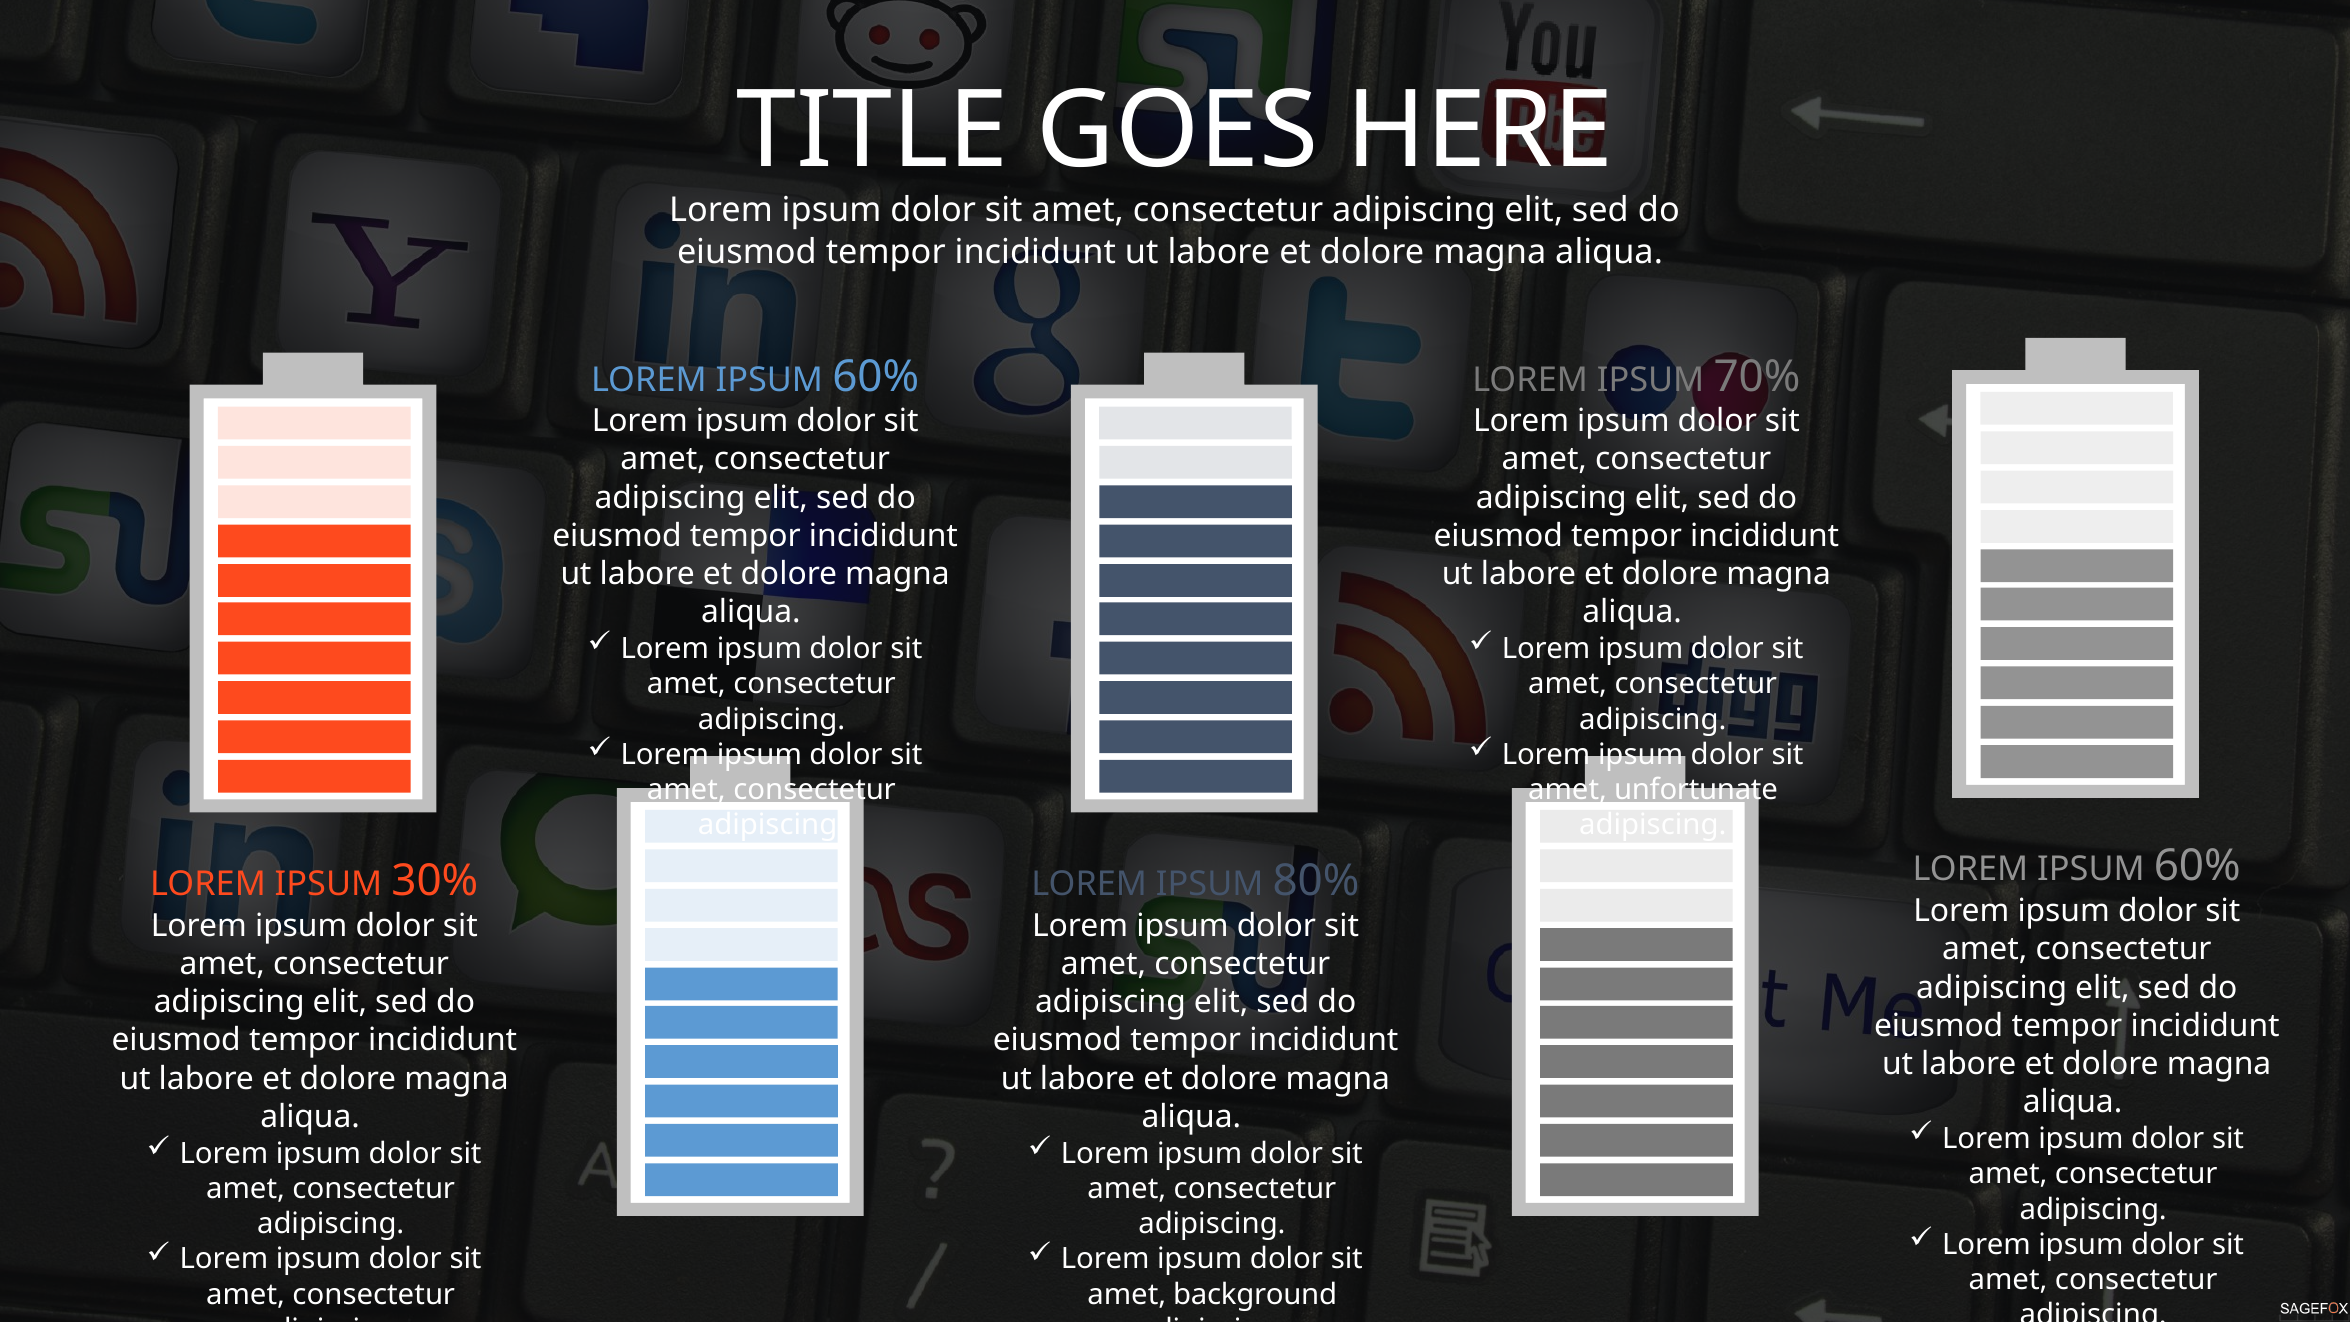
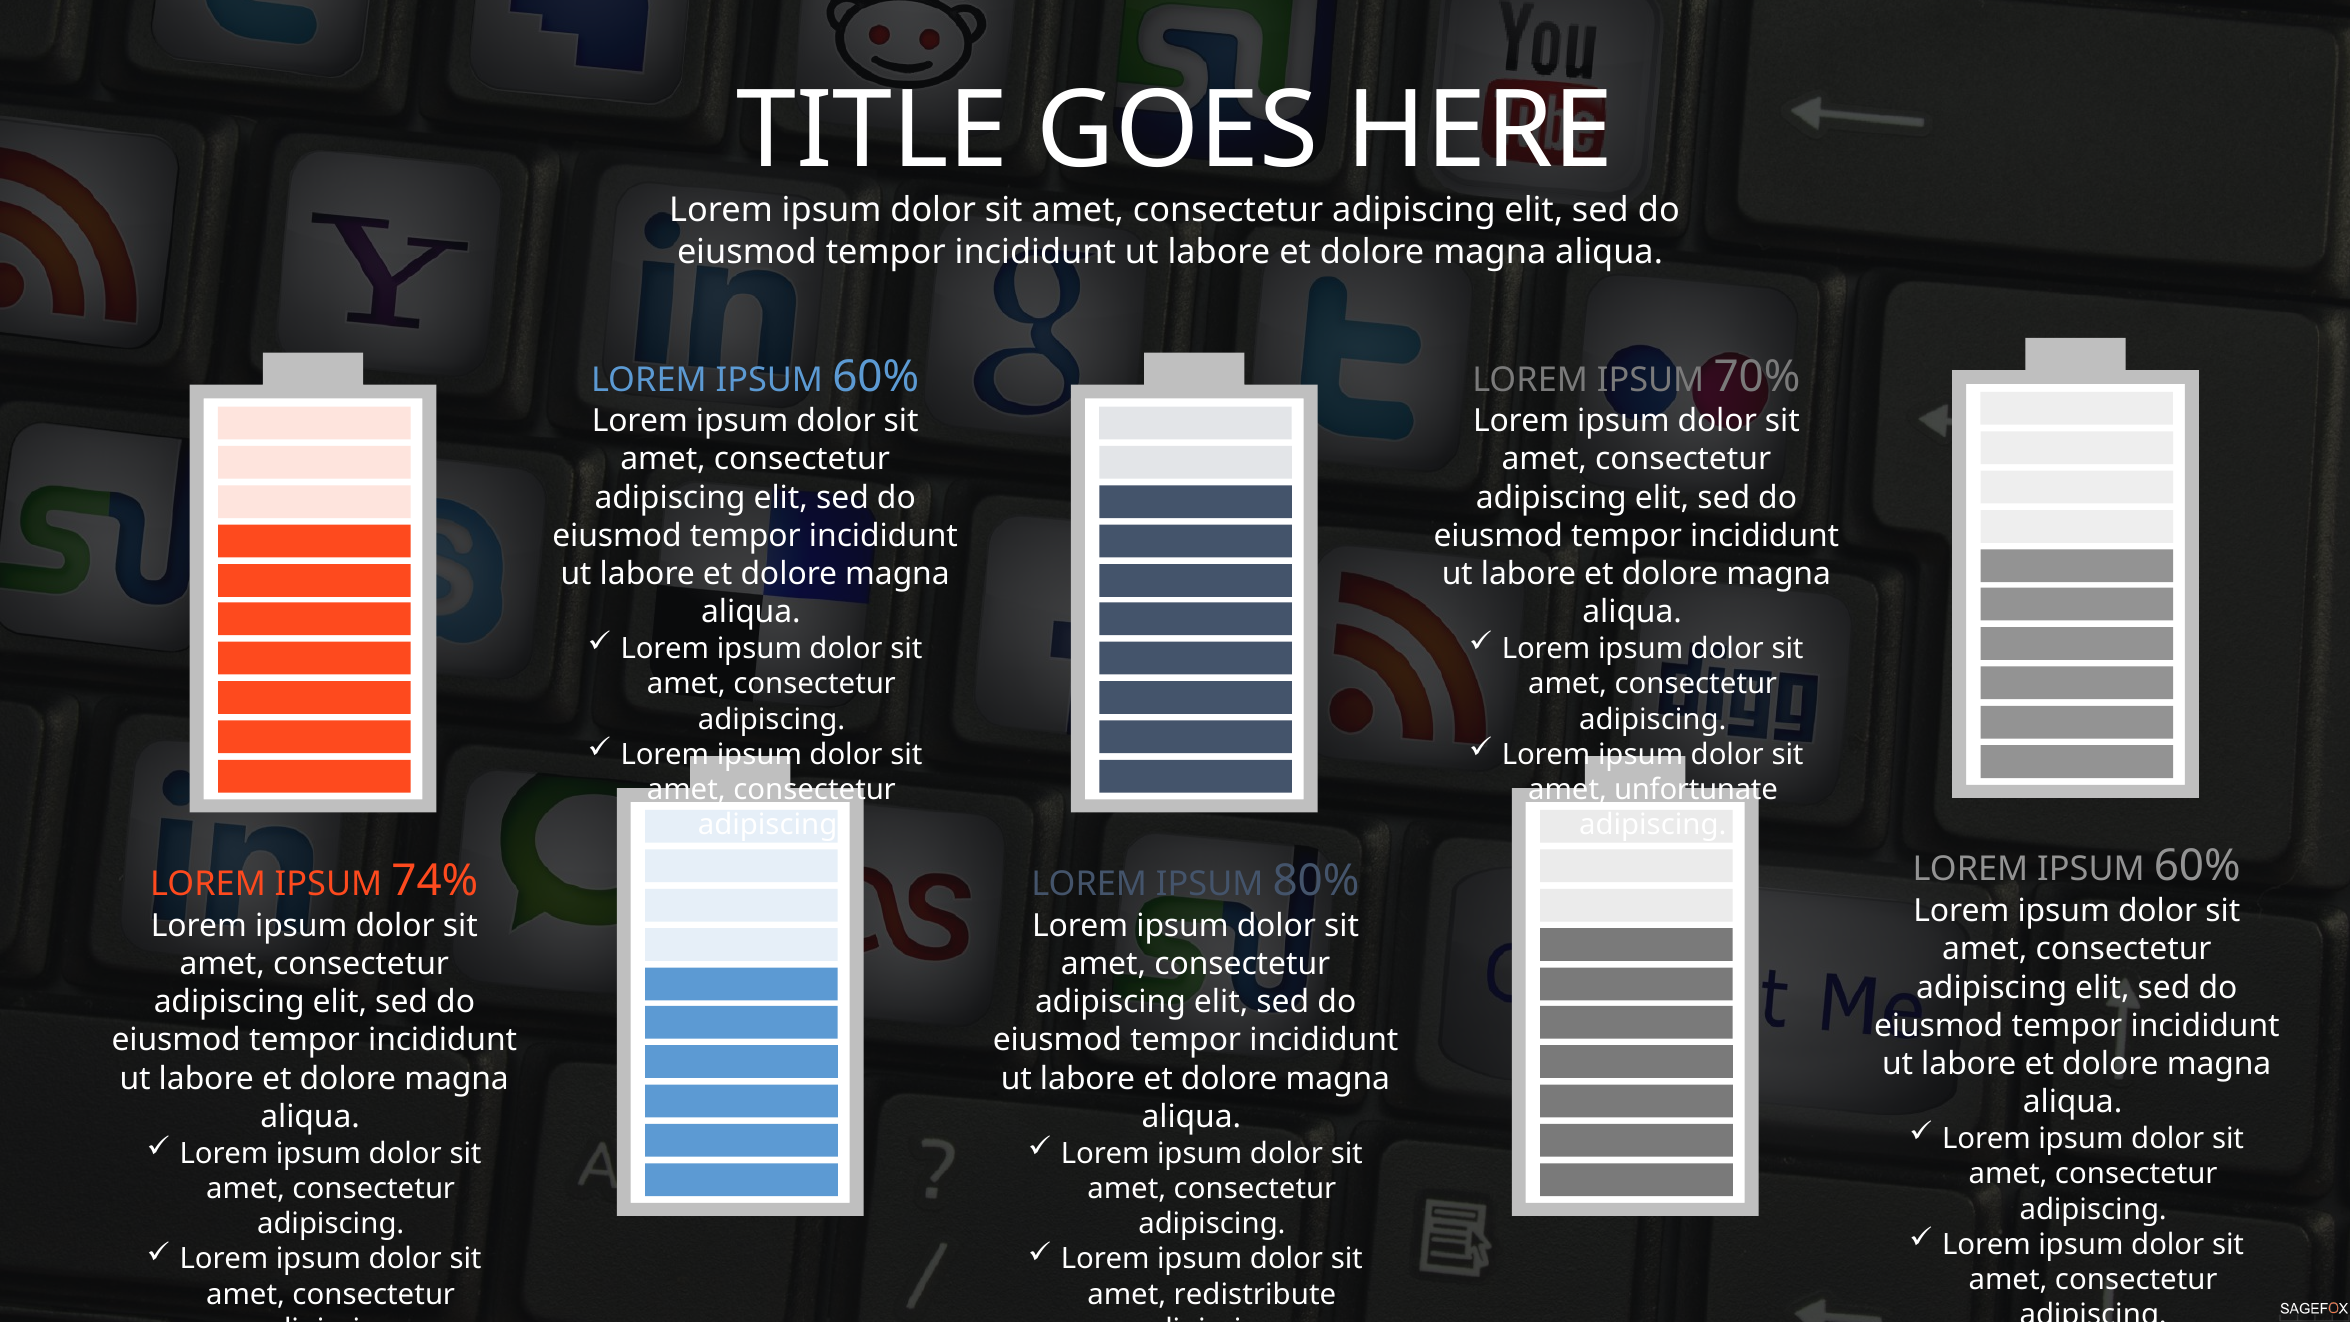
30%: 30% -> 74%
background: background -> redistribute
